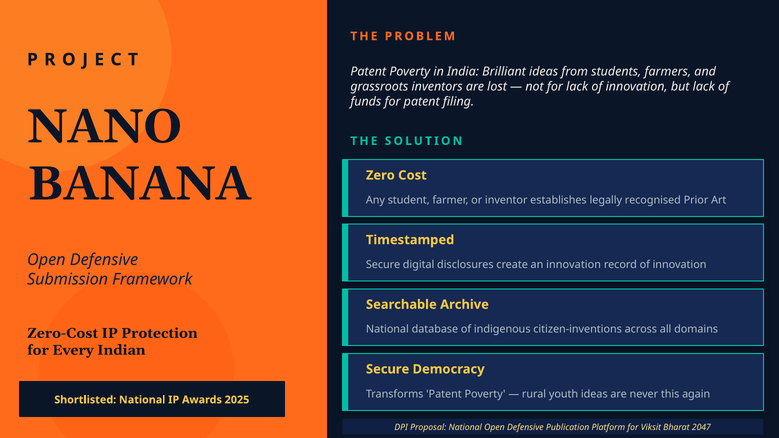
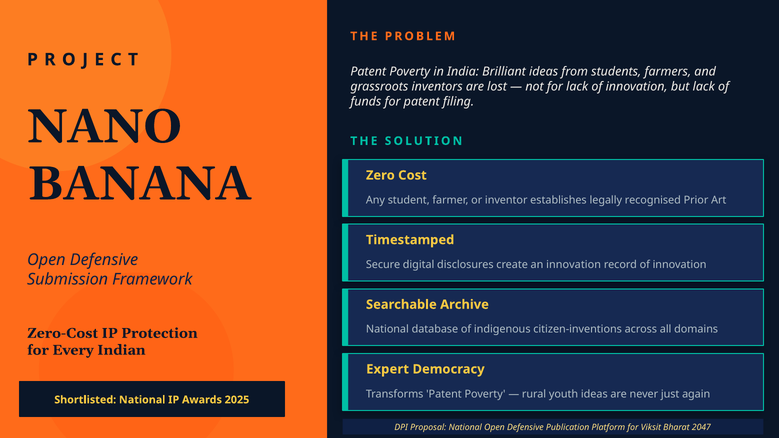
Secure at (388, 369): Secure -> Expert
this: this -> just
